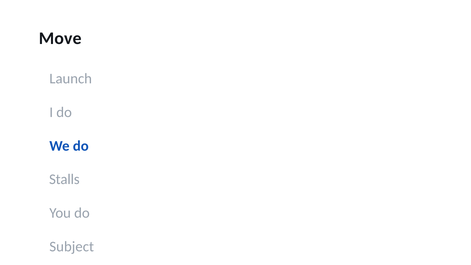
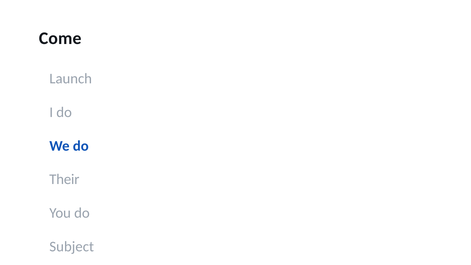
Move: Move -> Come
Stalls: Stalls -> Their
